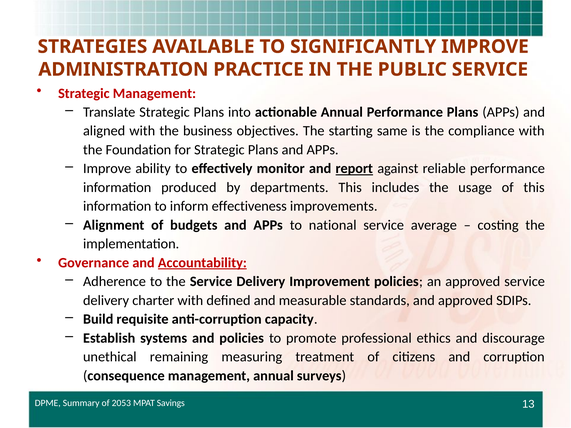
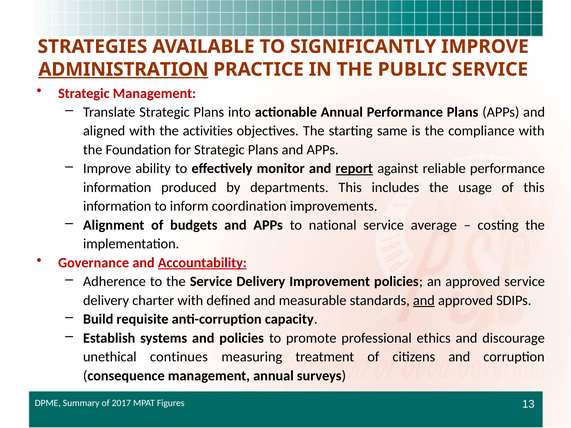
ADMINISTRATION underline: none -> present
business: business -> activities
effectiveness: effectiveness -> coordination
and at (424, 301) underline: none -> present
remaining: remaining -> continues
2053: 2053 -> 2017
Savings: Savings -> Figures
